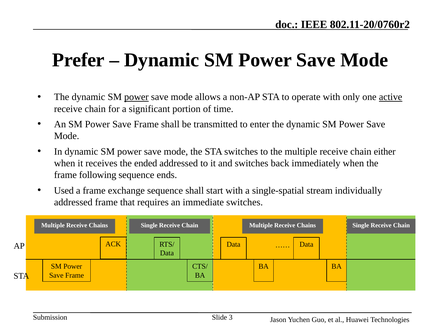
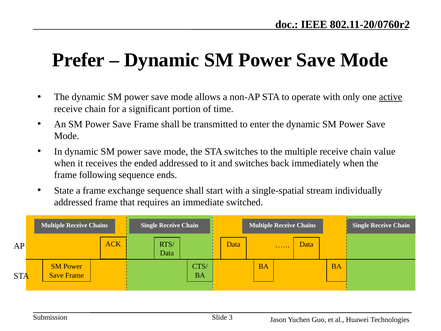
power at (136, 97) underline: present -> none
either: either -> value
Used: Used -> State
immediate switches: switches -> switched
